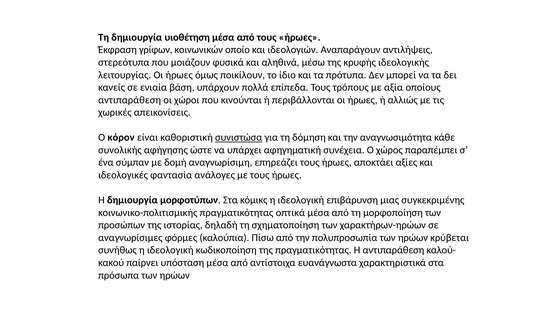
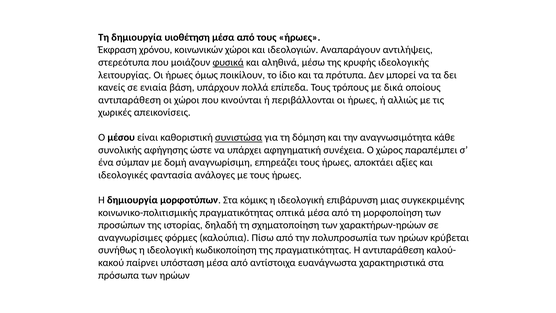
γρίφων: γρίφων -> χρόνου
κοινωνικών οποίο: οποίο -> χώροι
φυσικά underline: none -> present
αξία: αξία -> δικά
κόρον: κόρον -> μέσου
